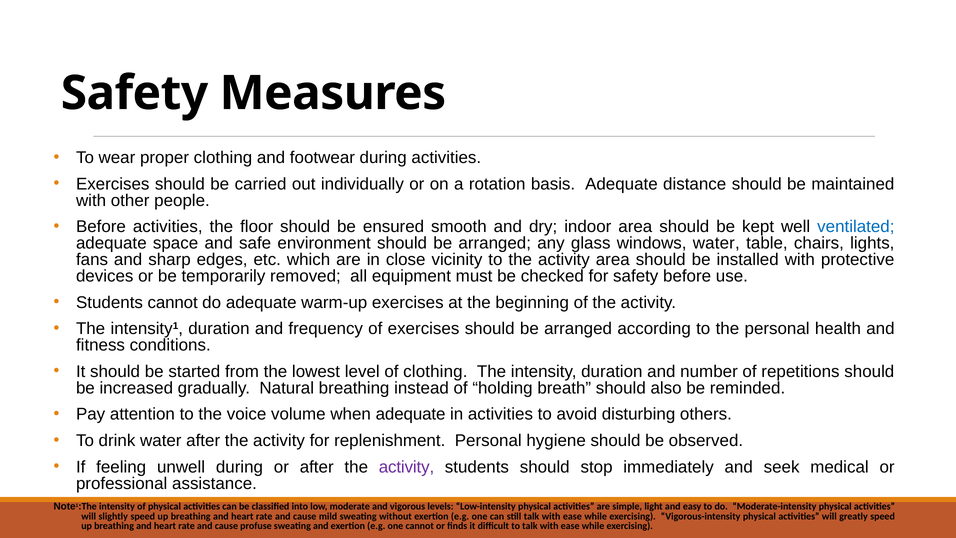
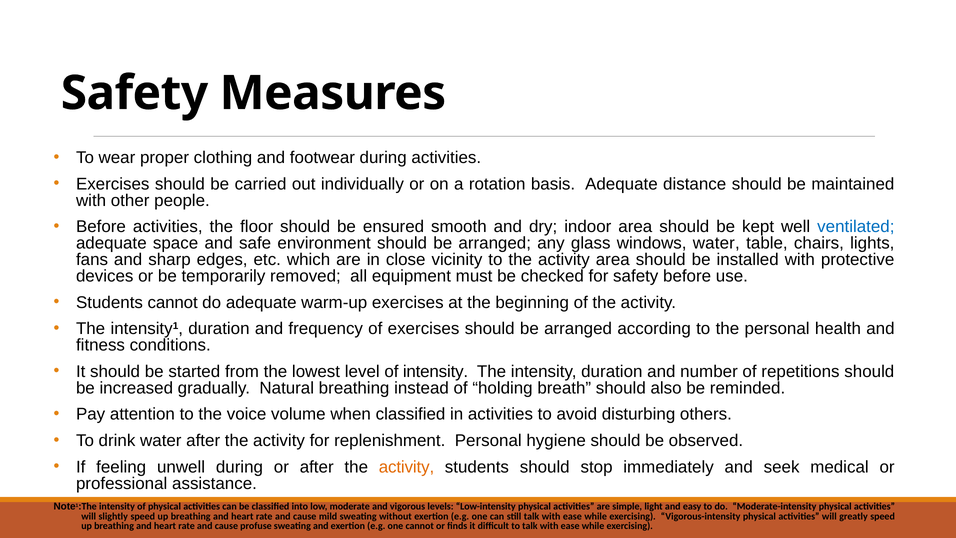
of clothing: clothing -> intensity
when adequate: adequate -> classified
activity at (407, 467) colour: purple -> orange
